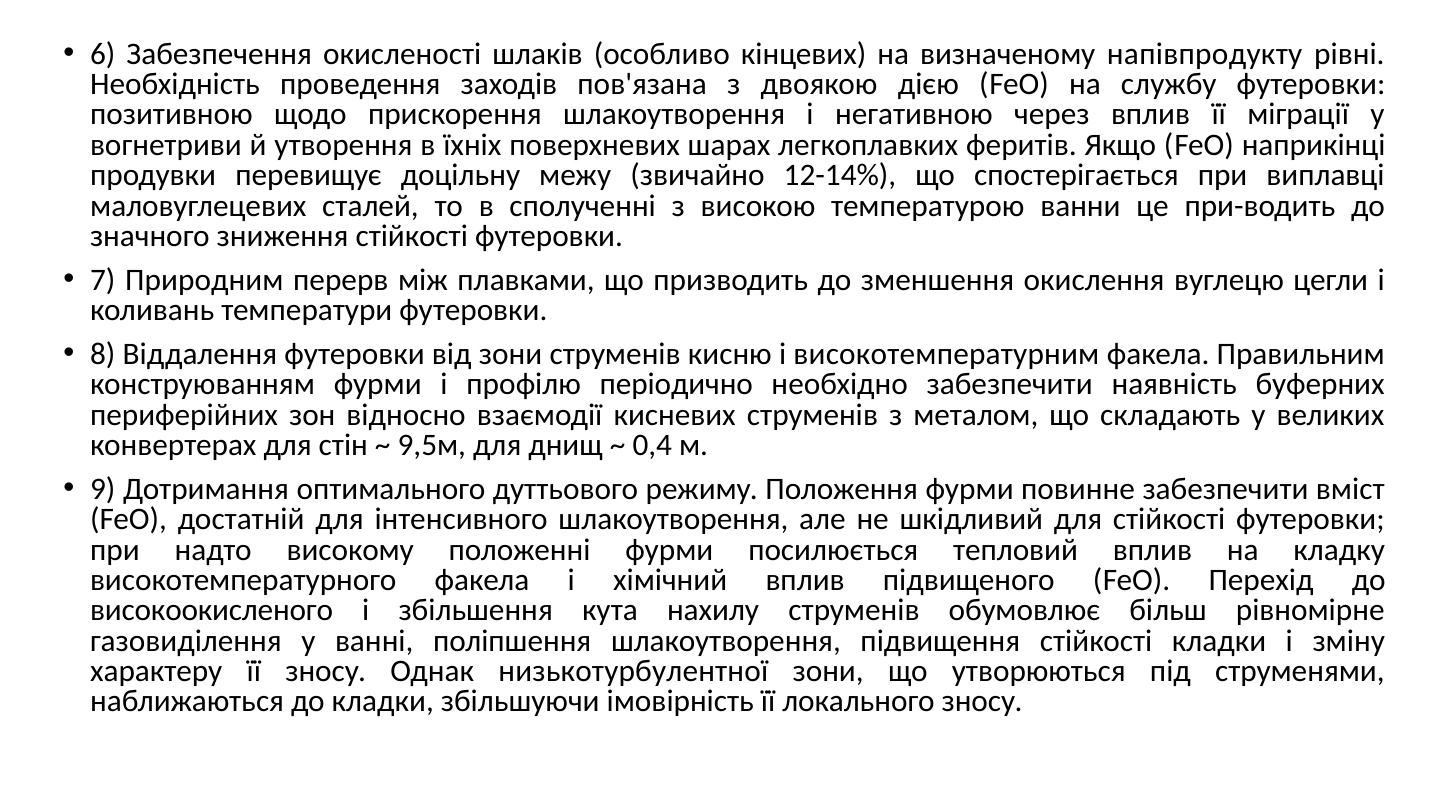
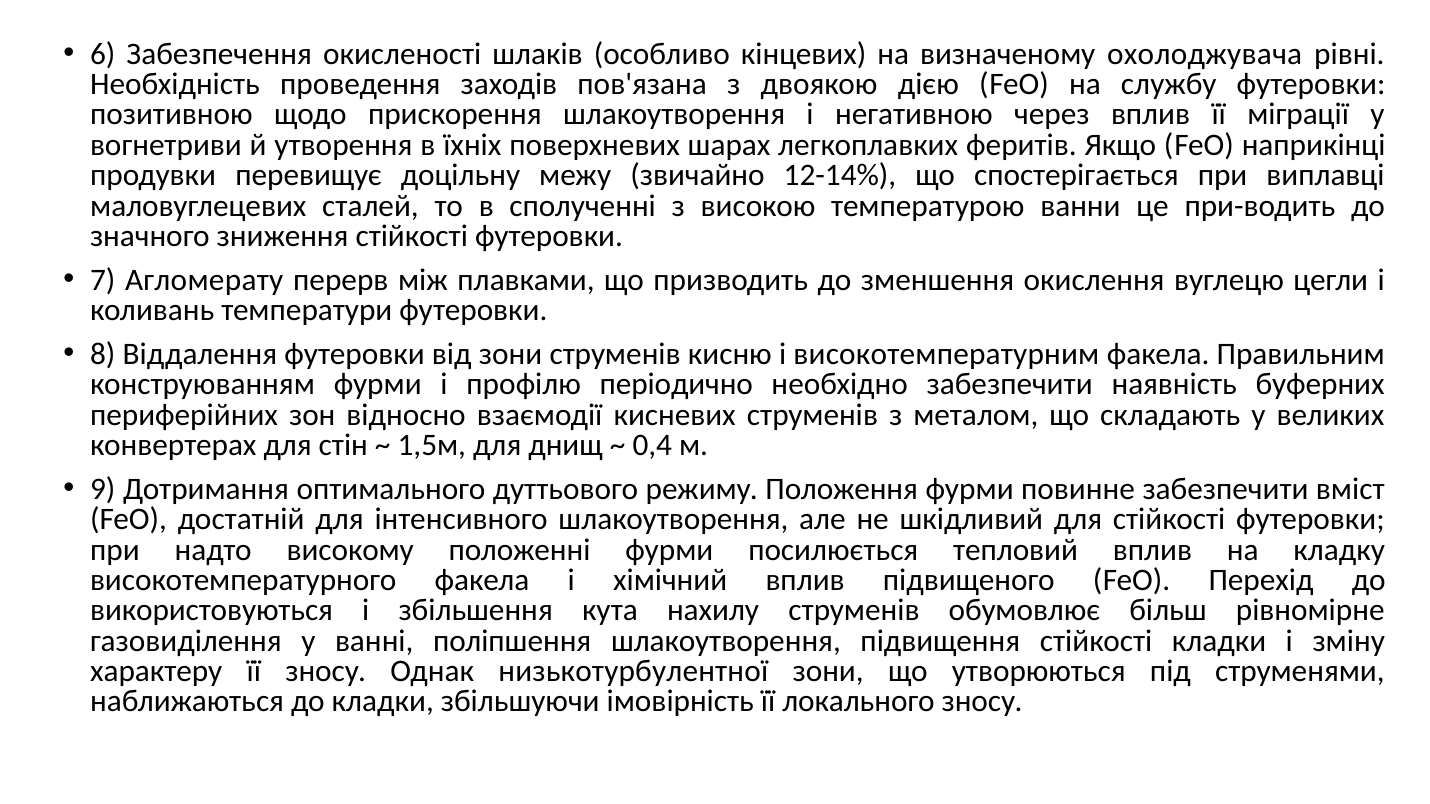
напівпродукту: напівпродукту -> охолоджувача
Природним: Природним -> Агломерату
9,5м: 9,5м -> 1,5м
високоокисленого: високоокисленого -> використовуються
